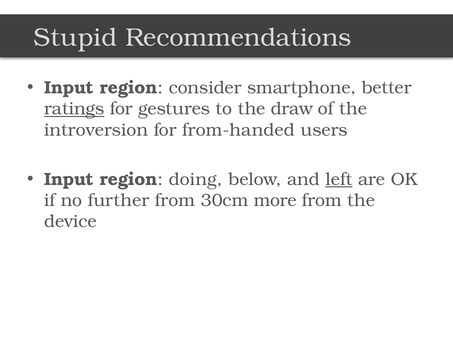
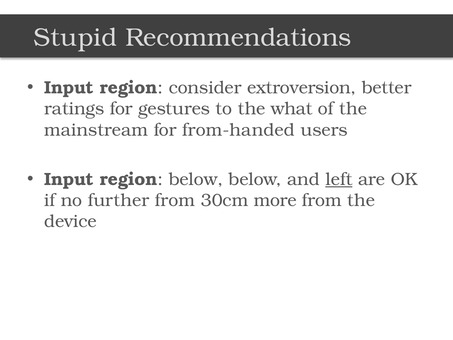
smartphone: smartphone -> extroversion
ratings underline: present -> none
draw: draw -> what
introversion: introversion -> mainstream
region doing: doing -> below
